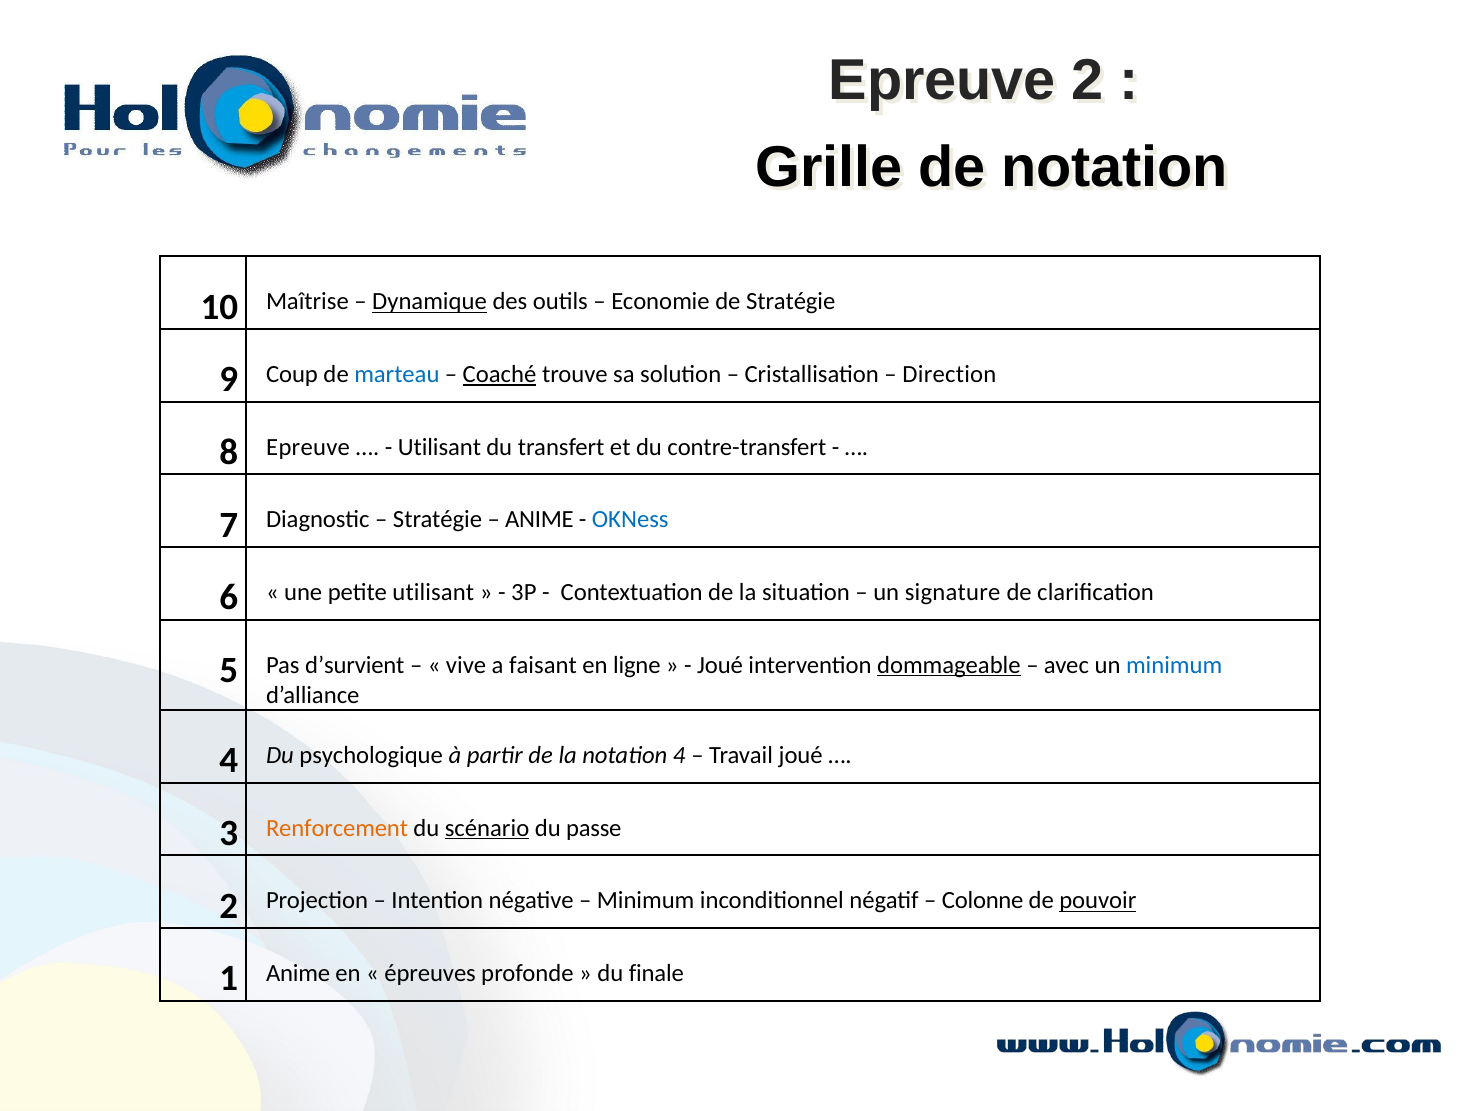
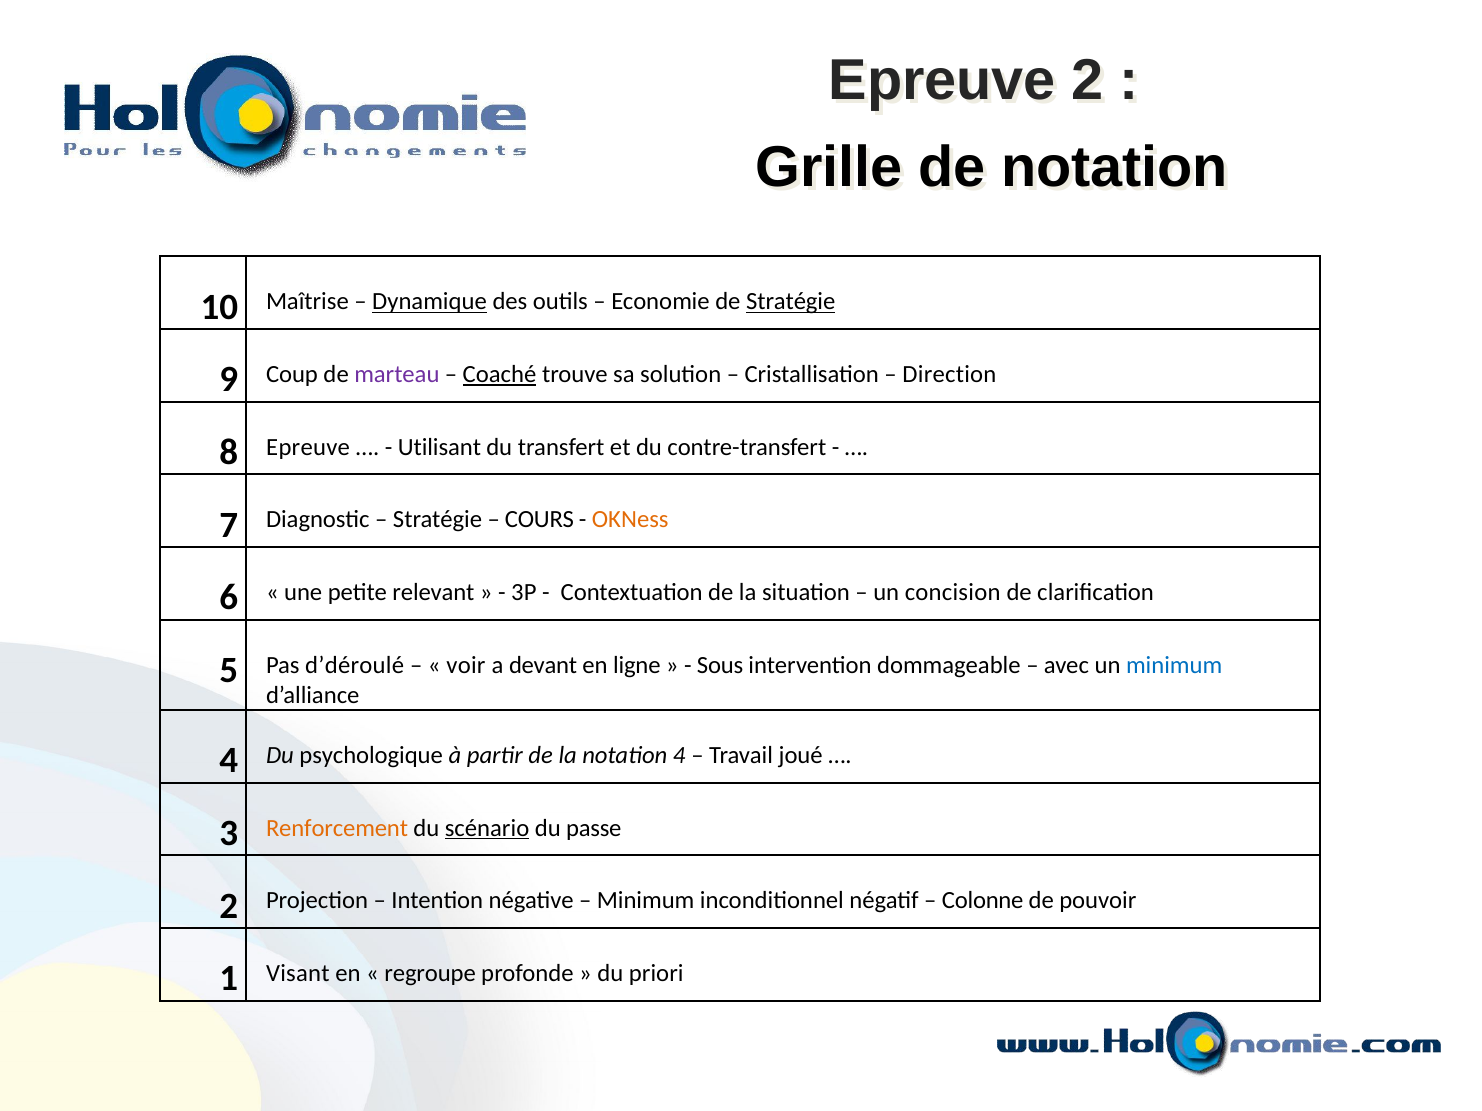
Stratégie at (791, 302) underline: none -> present
marteau colour: blue -> purple
ANIME at (539, 520): ANIME -> COURS
OKNess colour: blue -> orange
petite utilisant: utilisant -> relevant
signature: signature -> concision
d’survient: d’survient -> d’déroulé
vive: vive -> voir
faisant: faisant -> devant
Joué at (720, 665): Joué -> Sous
dommageable underline: present -> none
pouvoir underline: present -> none
1 Anime: Anime -> Visant
épreuves: épreuves -> regroupe
finale: finale -> priori
